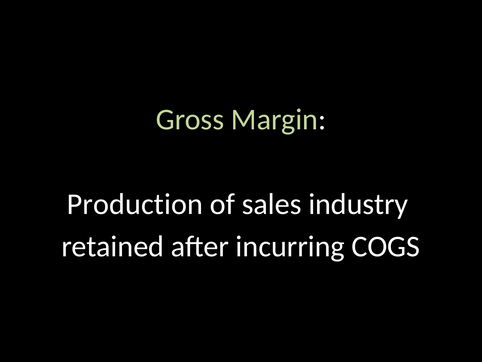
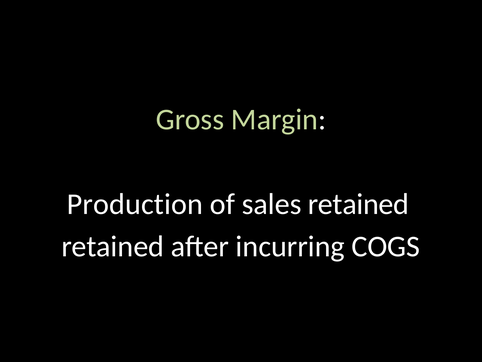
sales industry: industry -> retained
